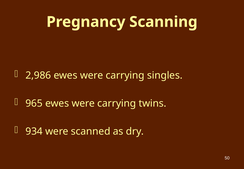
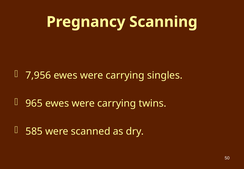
2,986: 2,986 -> 7,956
934: 934 -> 585
